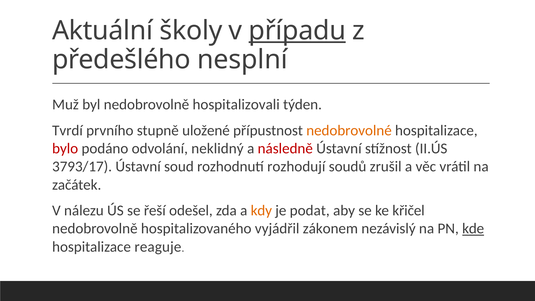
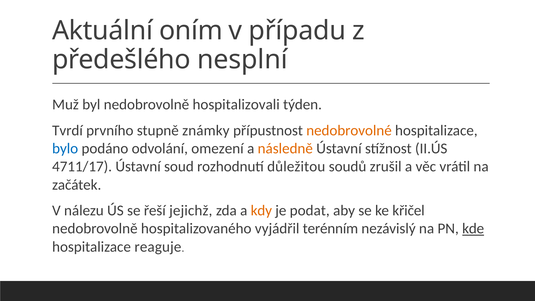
školy: školy -> oním
případu underline: present -> none
uložené: uložené -> známky
bylo colour: red -> blue
neklidný: neklidný -> omezení
následně colour: red -> orange
3793/17: 3793/17 -> 4711/17
rozhodují: rozhodují -> důležitou
odešel: odešel -> jejichž
zákonem: zákonem -> terénním
